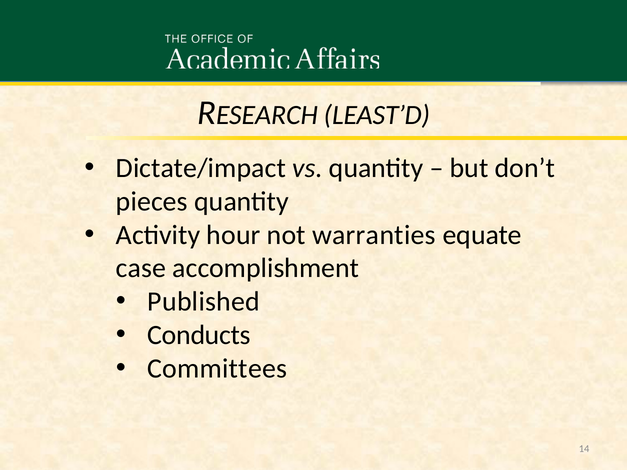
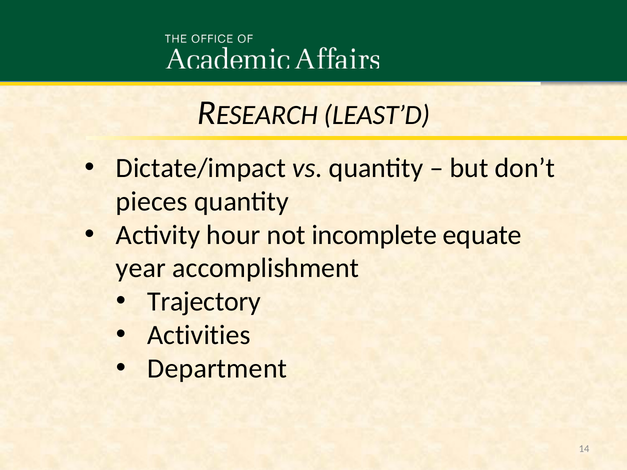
warranties: warranties -> incomplete
case: case -> year
Published: Published -> Trajectory
Conducts: Conducts -> Activities
Committees: Committees -> Department
